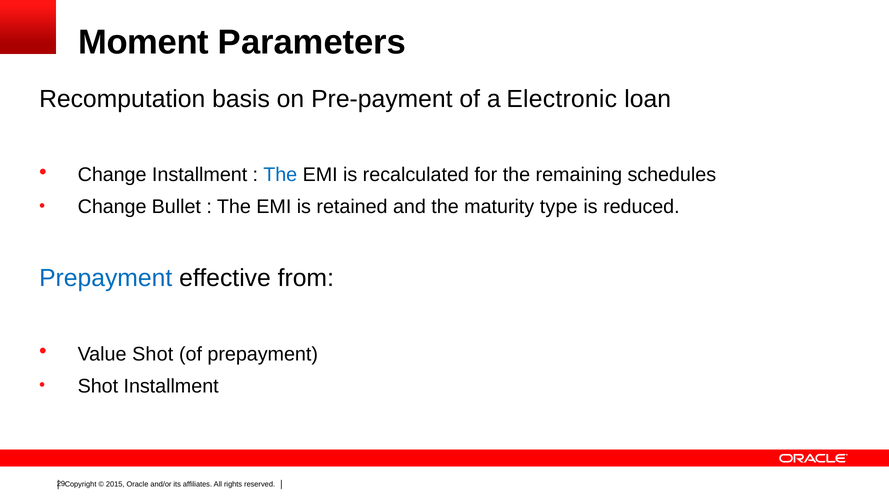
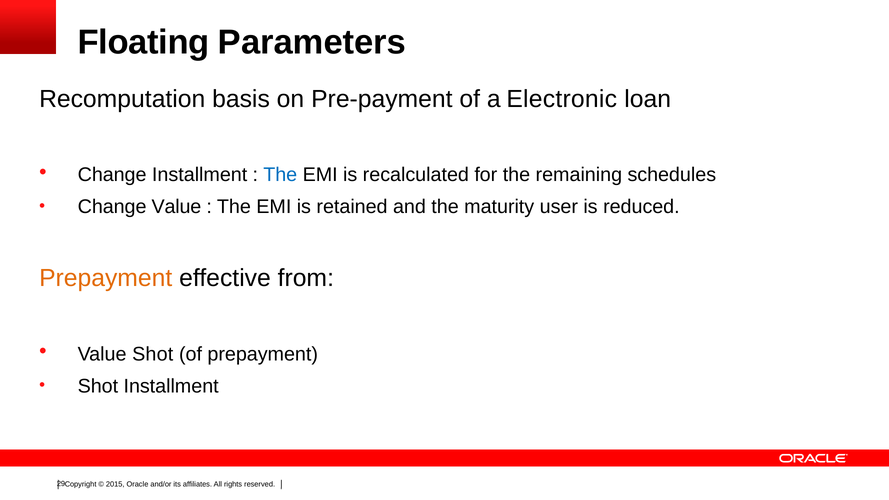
Moment: Moment -> Floating
Change Bullet: Bullet -> Value
type: type -> user
Prepayment at (106, 278) colour: blue -> orange
